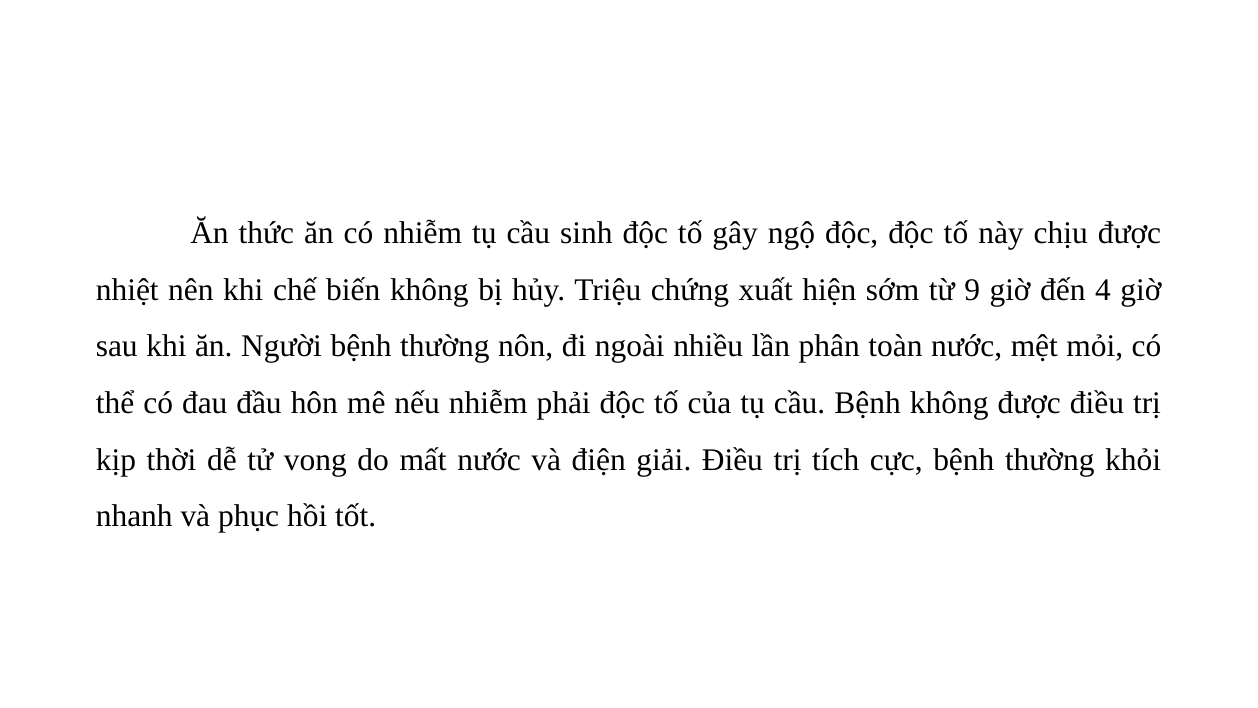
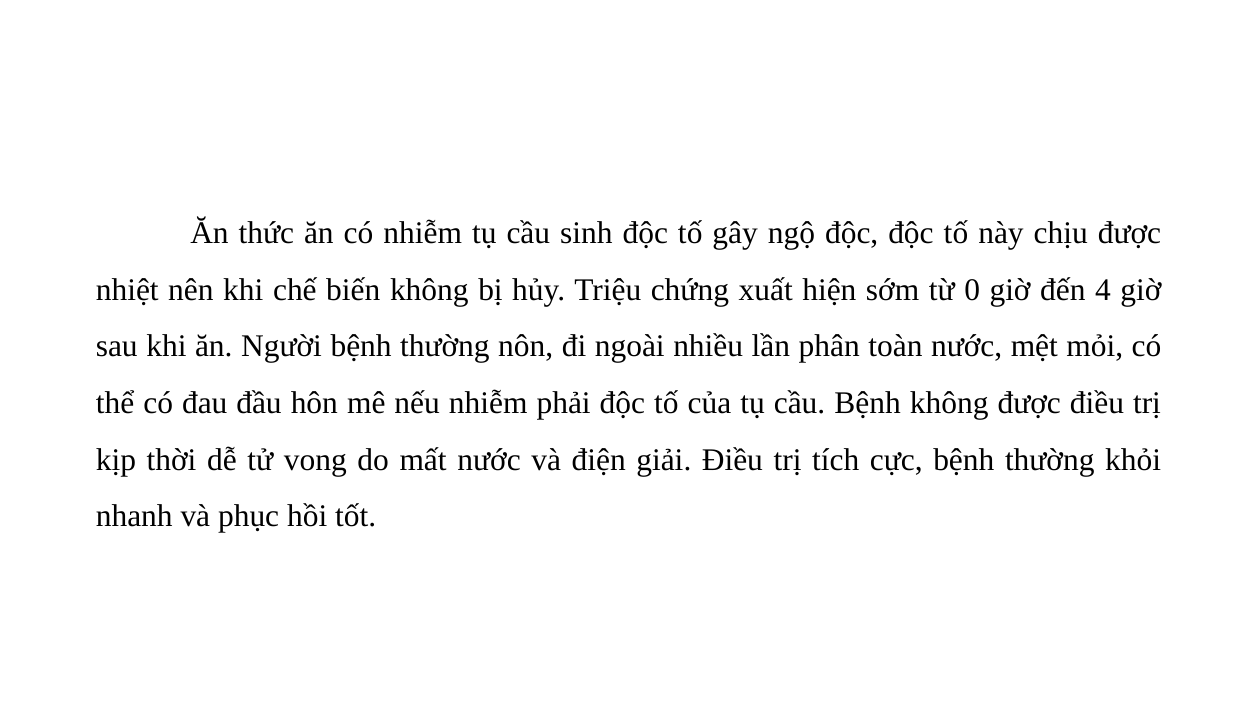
9: 9 -> 0
